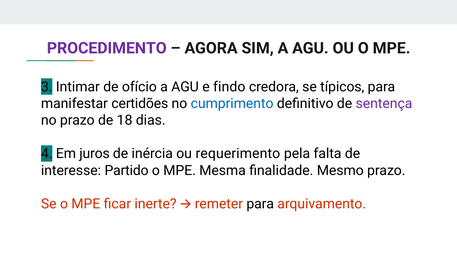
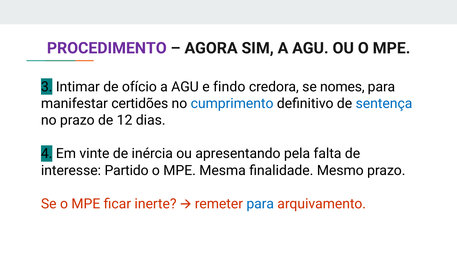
típicos: típicos -> nomes
sentença colour: purple -> blue
18: 18 -> 12
juros: juros -> vinte
requerimento: requerimento -> apresentando
para at (260, 204) colour: black -> blue
